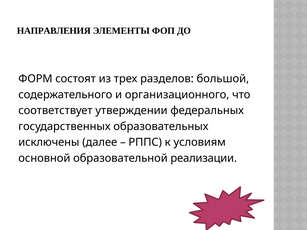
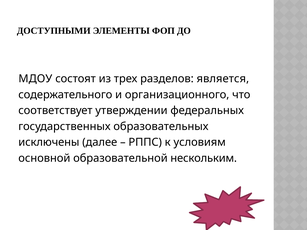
НАПРАВЛЕНИЯ: НАПРАВЛЕНИЯ -> ДОСТУПНЫМИ
ФОРМ: ФОРМ -> МДОУ
большой: большой -> является
реализации: реализации -> нескольким
